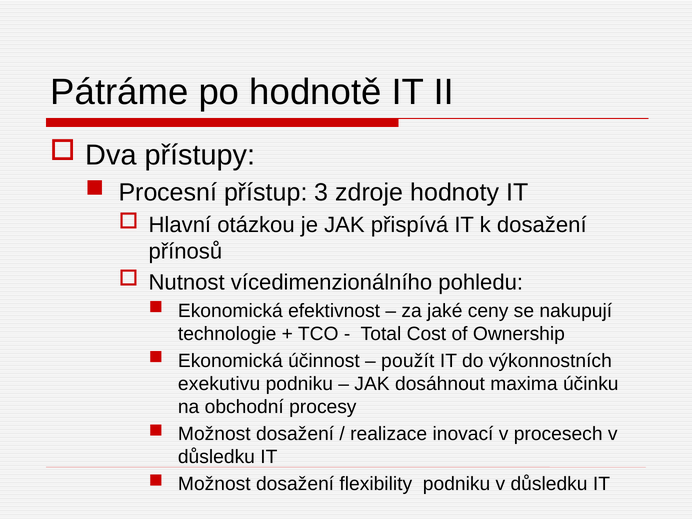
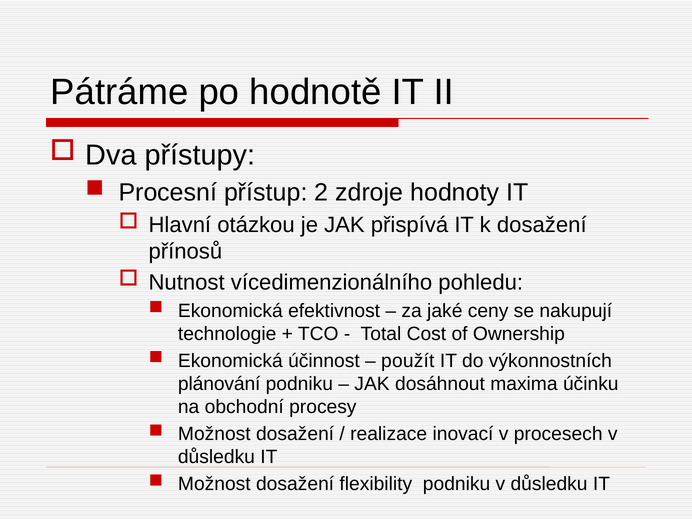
3: 3 -> 2
exekutivu: exekutivu -> plánování
